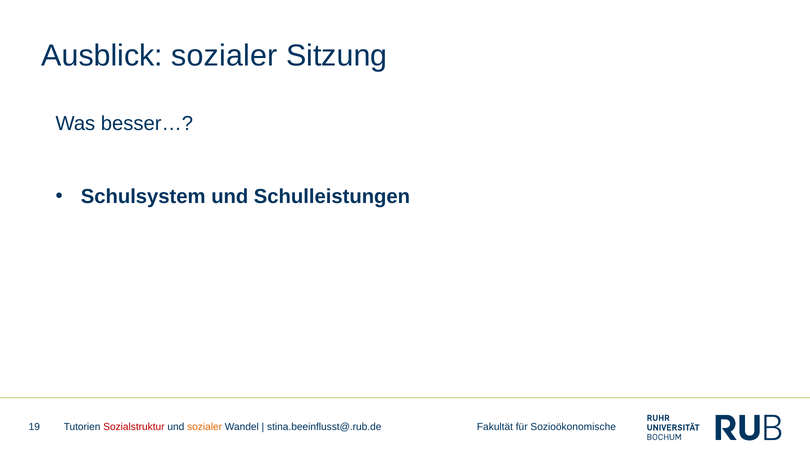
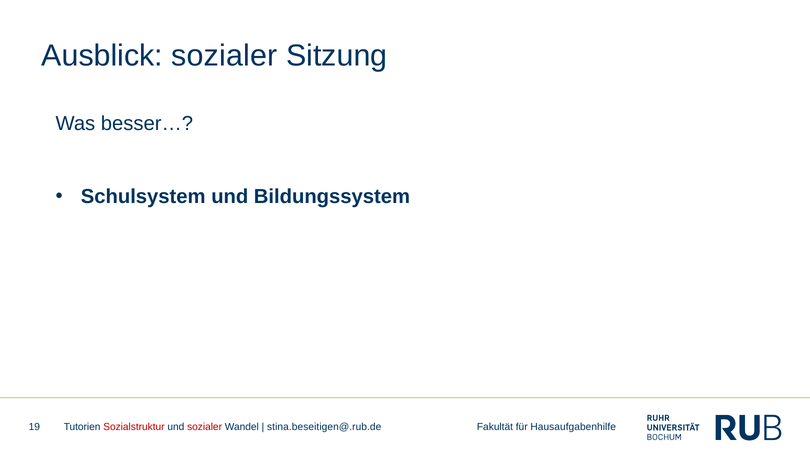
Schulleistungen: Schulleistungen -> Bildungssystem
sozialer at (205, 426) colour: orange -> red
stina.beeinflusst@.rub.de: stina.beeinflusst@.rub.de -> stina.beseitigen@.rub.de
Sozioökonomische: Sozioökonomische -> Hausaufgabenhilfe
